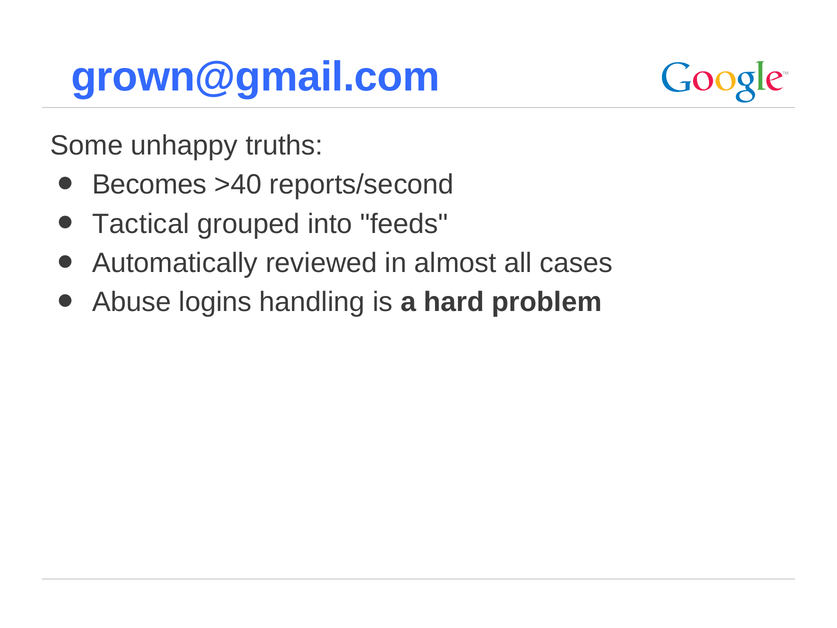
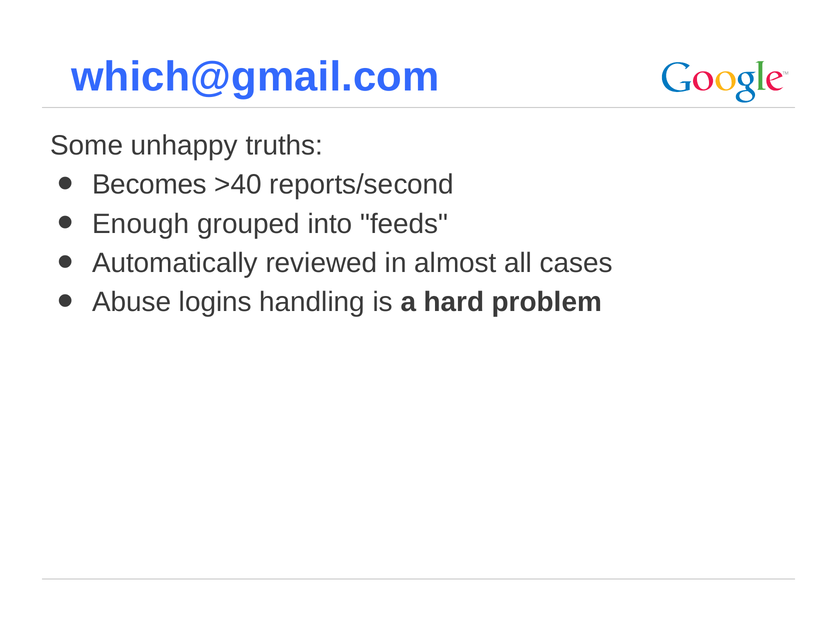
grown@gmail.com: grown@gmail.com -> which@gmail.com
Tactical: Tactical -> Enough
